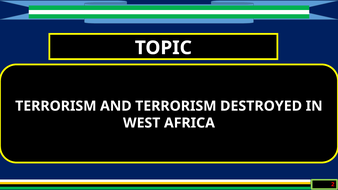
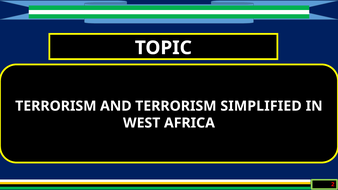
DESTROYED: DESTROYED -> SIMPLIFIED
